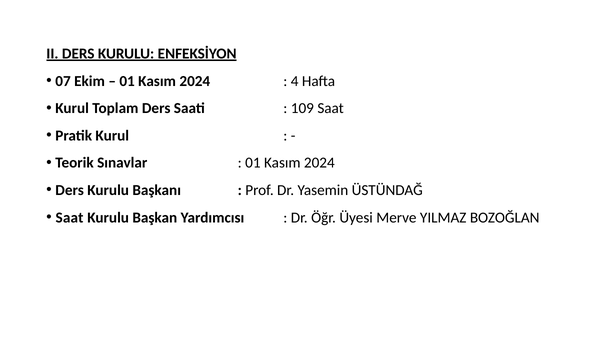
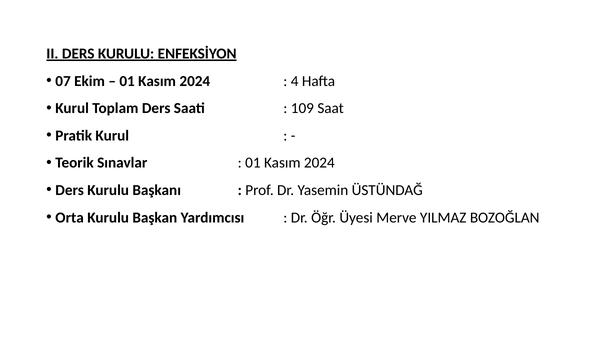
Saat at (70, 218): Saat -> Orta
